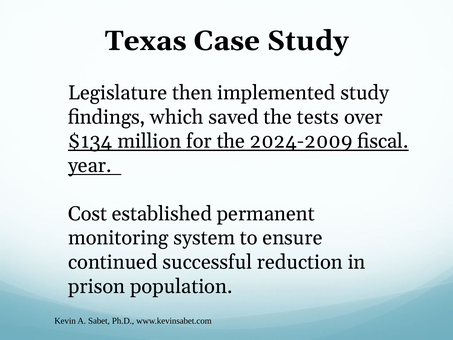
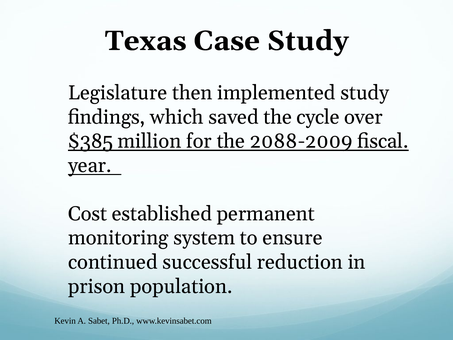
tests: tests -> cycle
$134: $134 -> $385
2024-2009: 2024-2009 -> 2088-2009
